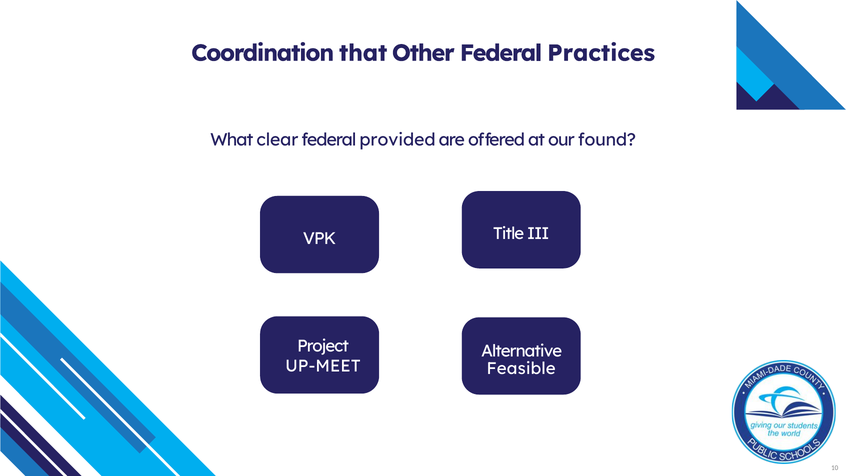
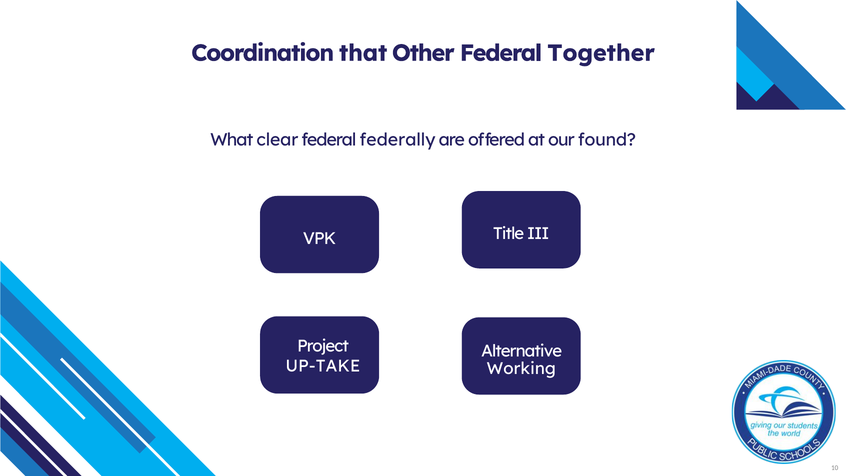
Practices: Practices -> Together
provided: provided -> federally
UP-MEET: UP-MEET -> UP-TAKE
Feasible: Feasible -> Working
